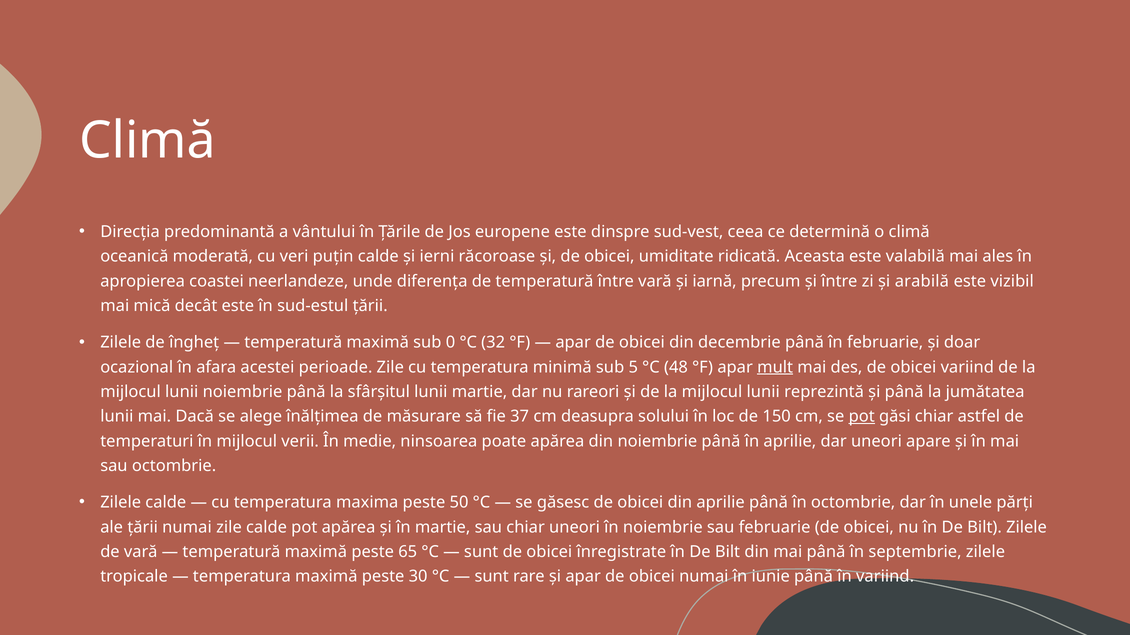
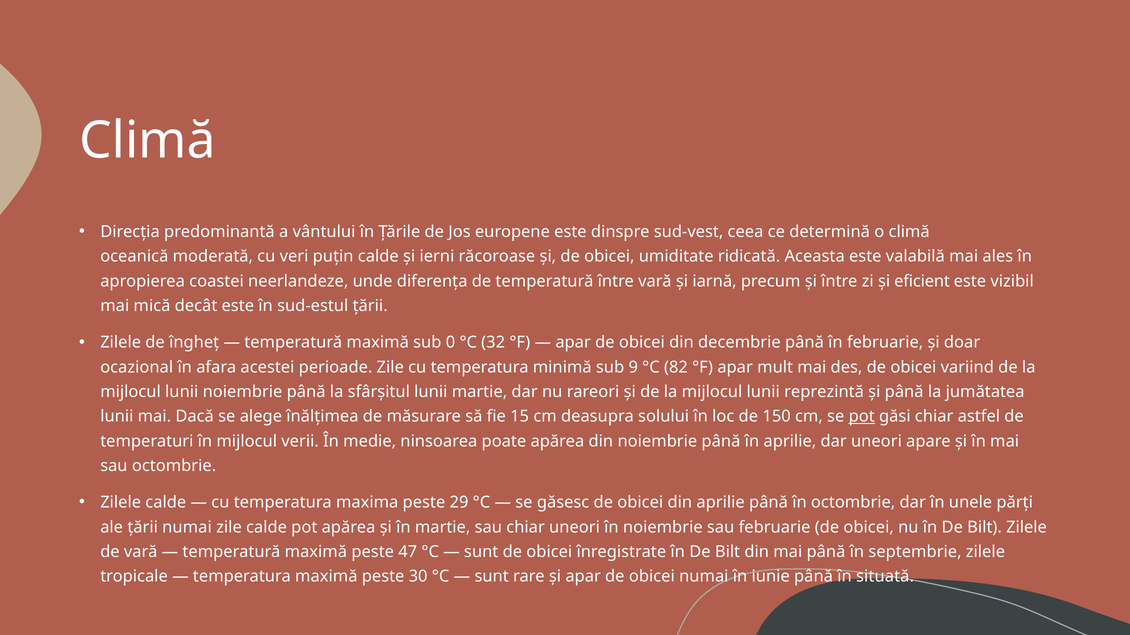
arabilă: arabilă -> eficient
5: 5 -> 9
48: 48 -> 82
mult underline: present -> none
37: 37 -> 15
50: 50 -> 29
65: 65 -> 47
în variind: variind -> situată
